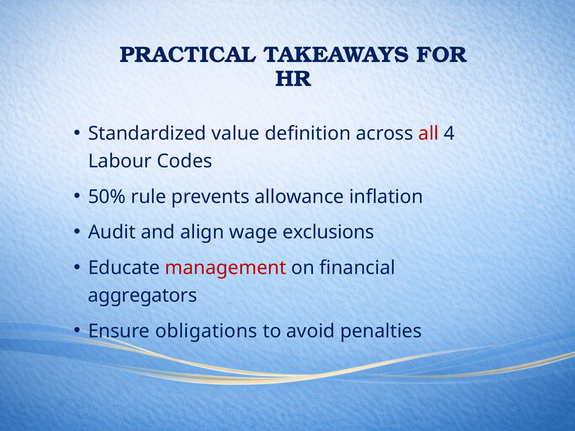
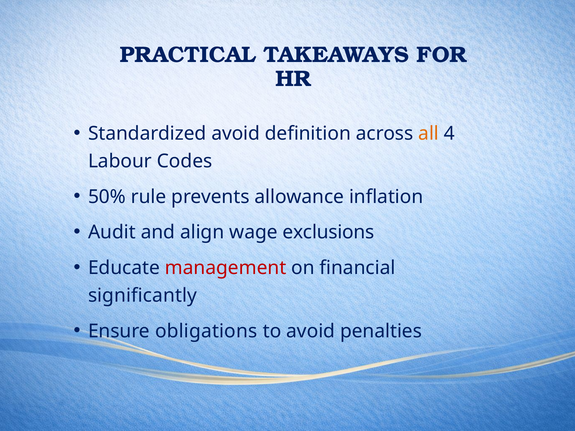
Standardized value: value -> avoid
all colour: red -> orange
aggregators: aggregators -> significantly
